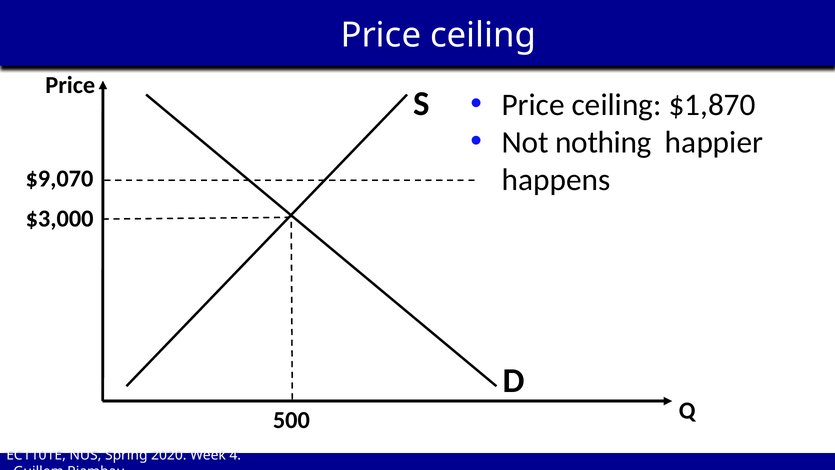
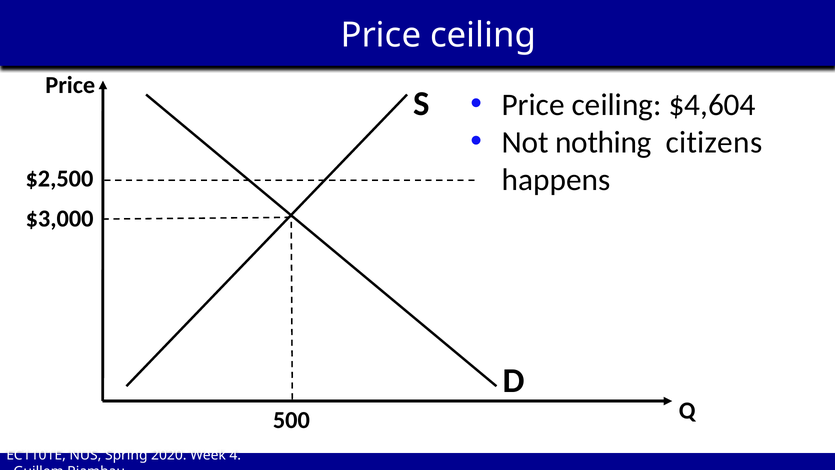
$1,870: $1,870 -> $4,604
happier: happier -> citizens
$9,070: $9,070 -> $2,500
